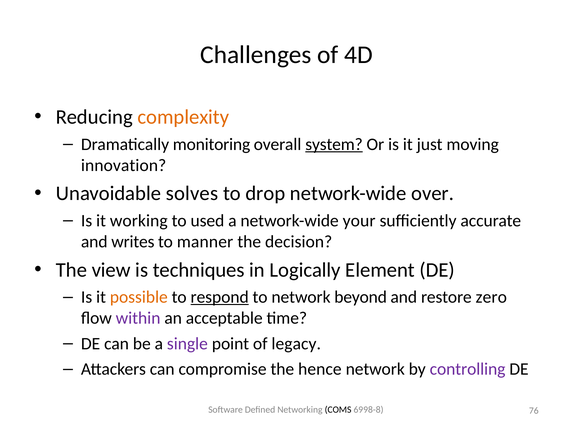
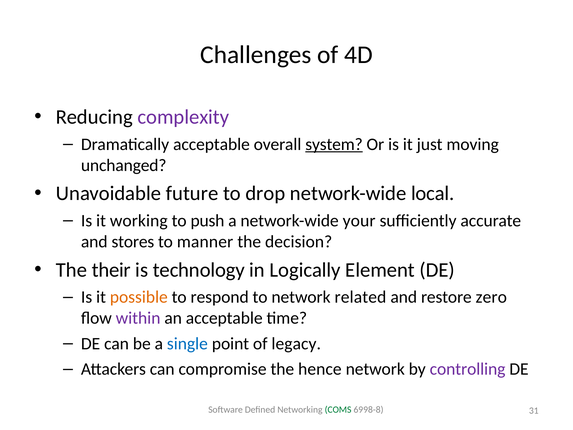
complexity colour: orange -> purple
Dramatically monitoring: monitoring -> acceptable
innovation: innovation -> unchanged
solves: solves -> future
over: over -> local
used: used -> push
writes: writes -> stores
view: view -> their
techniques: techniques -> technology
respond underline: present -> none
beyond: beyond -> related
single colour: purple -> blue
COMS colour: black -> green
76: 76 -> 31
